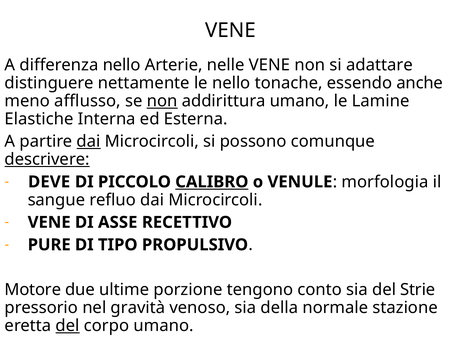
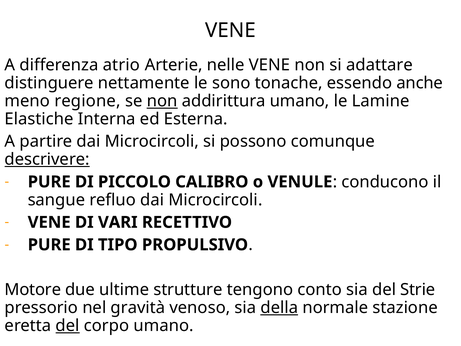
differenza nello: nello -> atrio
le nello: nello -> sono
afflusso: afflusso -> regione
dai at (89, 141) underline: present -> none
DEVE at (49, 182): DEVE -> PURE
CALIBRO underline: present -> none
morfologia: morfologia -> conducono
ASSE: ASSE -> VARI
porzione: porzione -> strutture
della underline: none -> present
